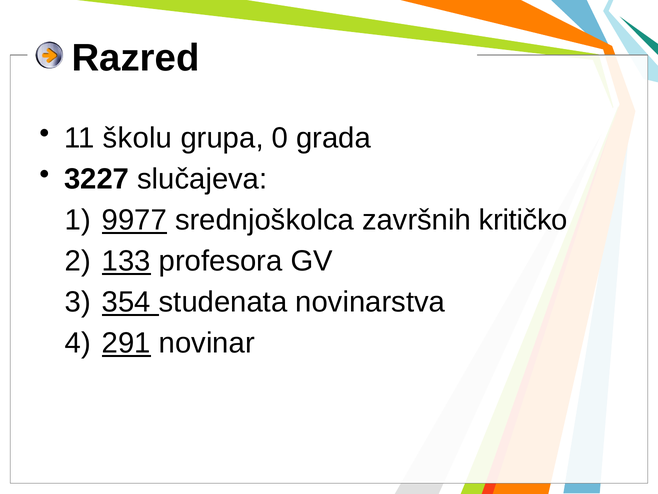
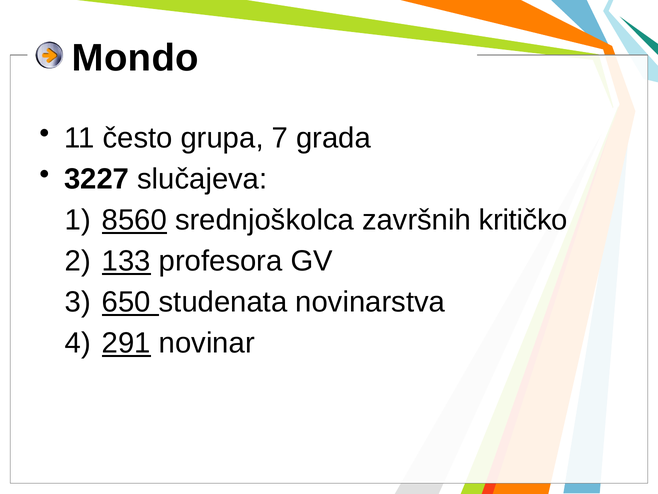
Razred: Razred -> Mondo
školu: školu -> često
0: 0 -> 7
9977: 9977 -> 8560
354: 354 -> 650
